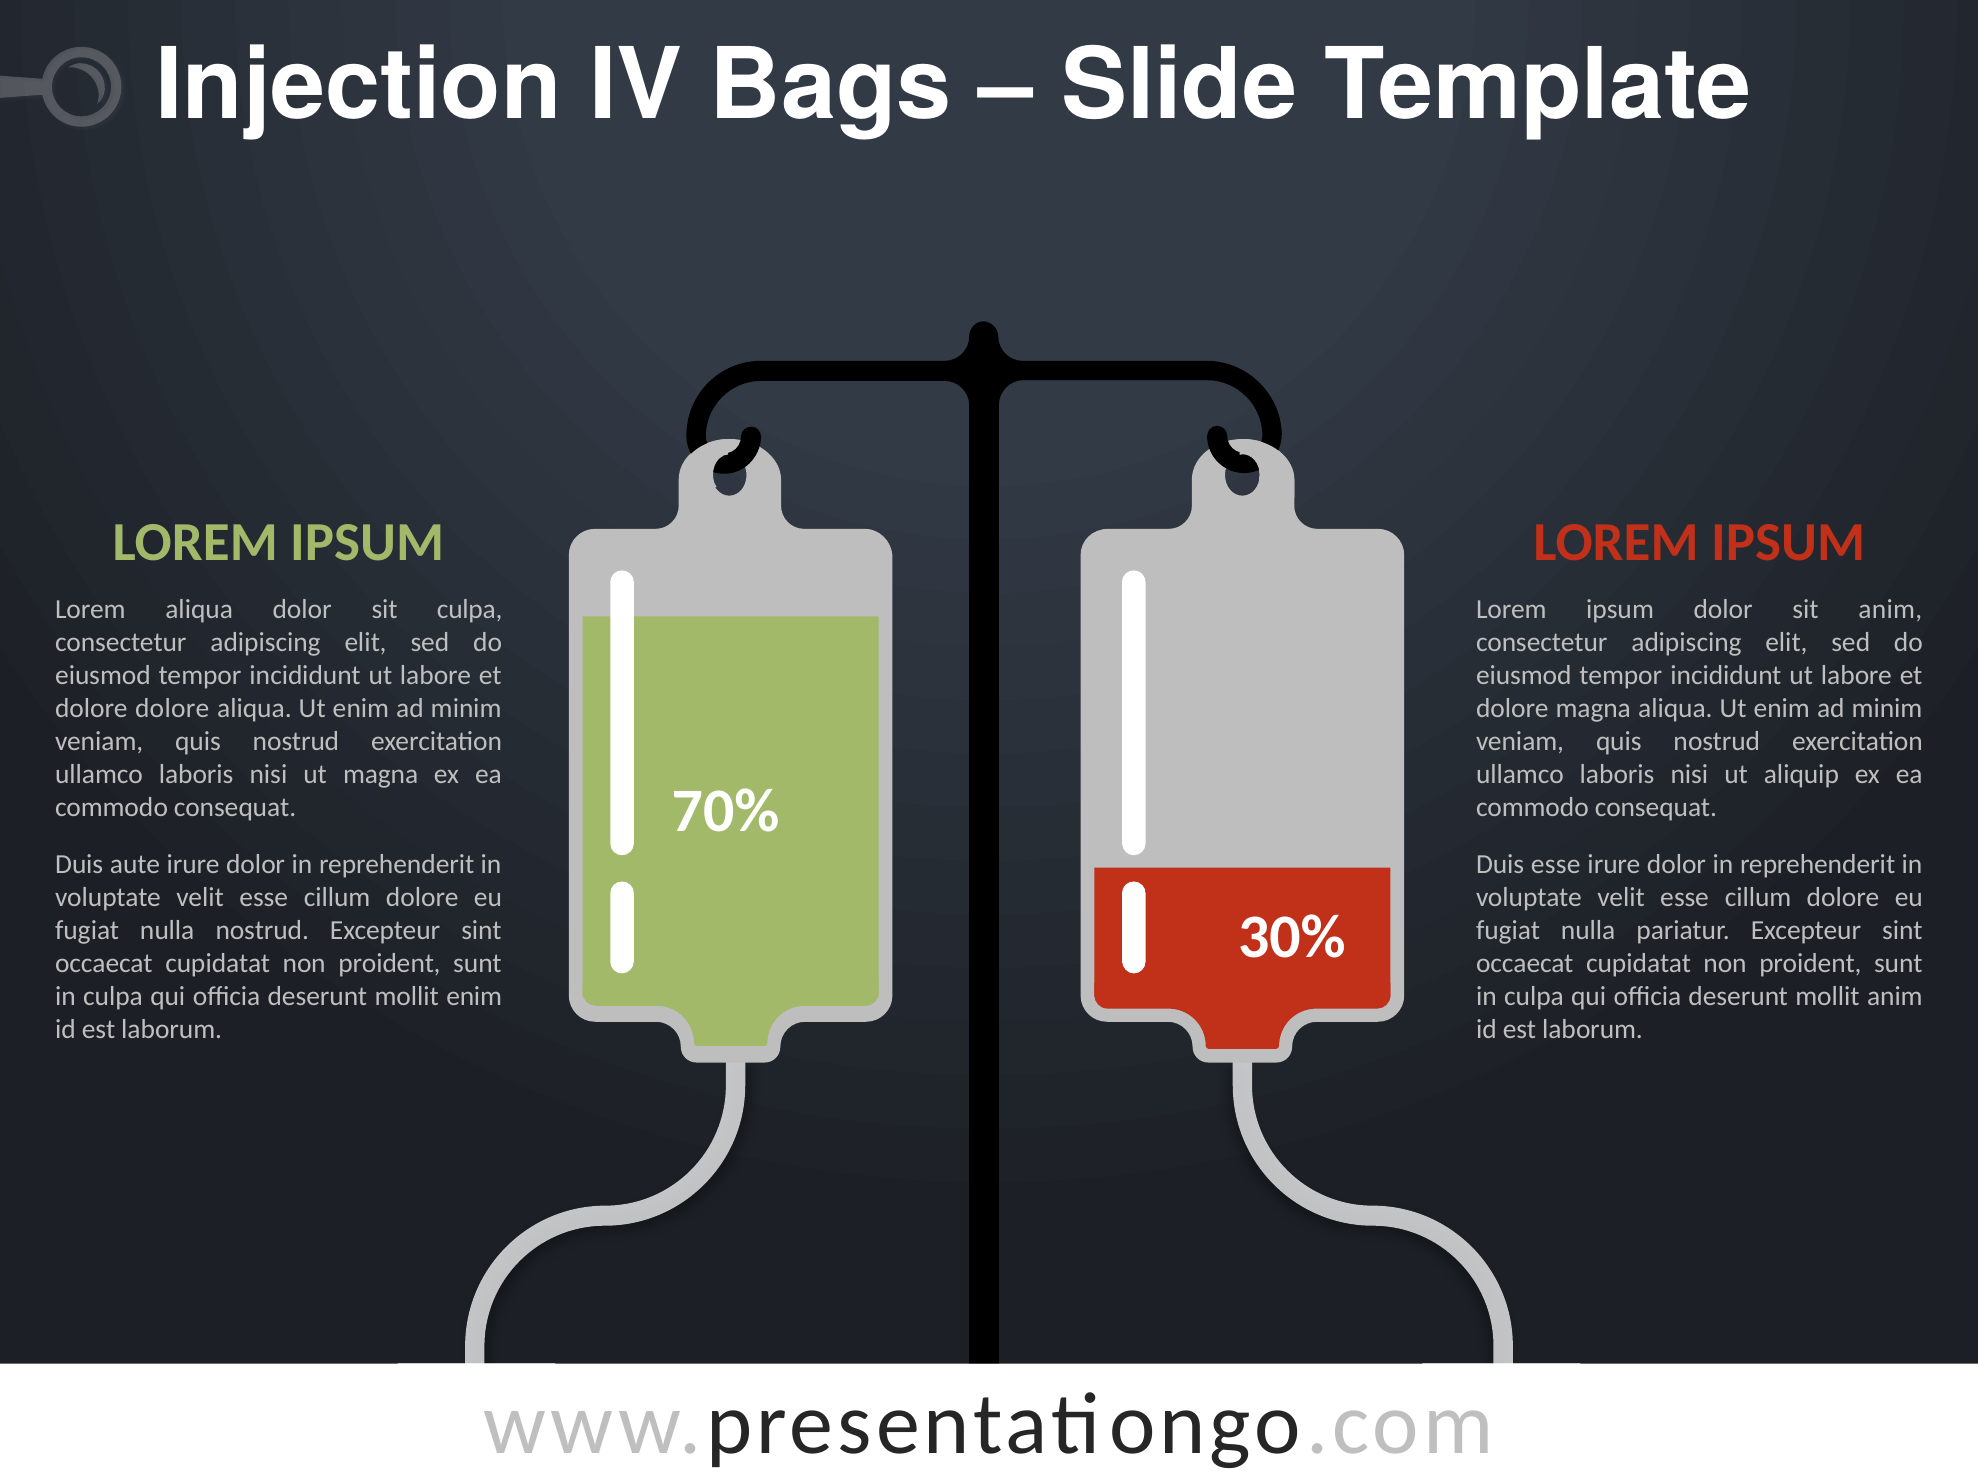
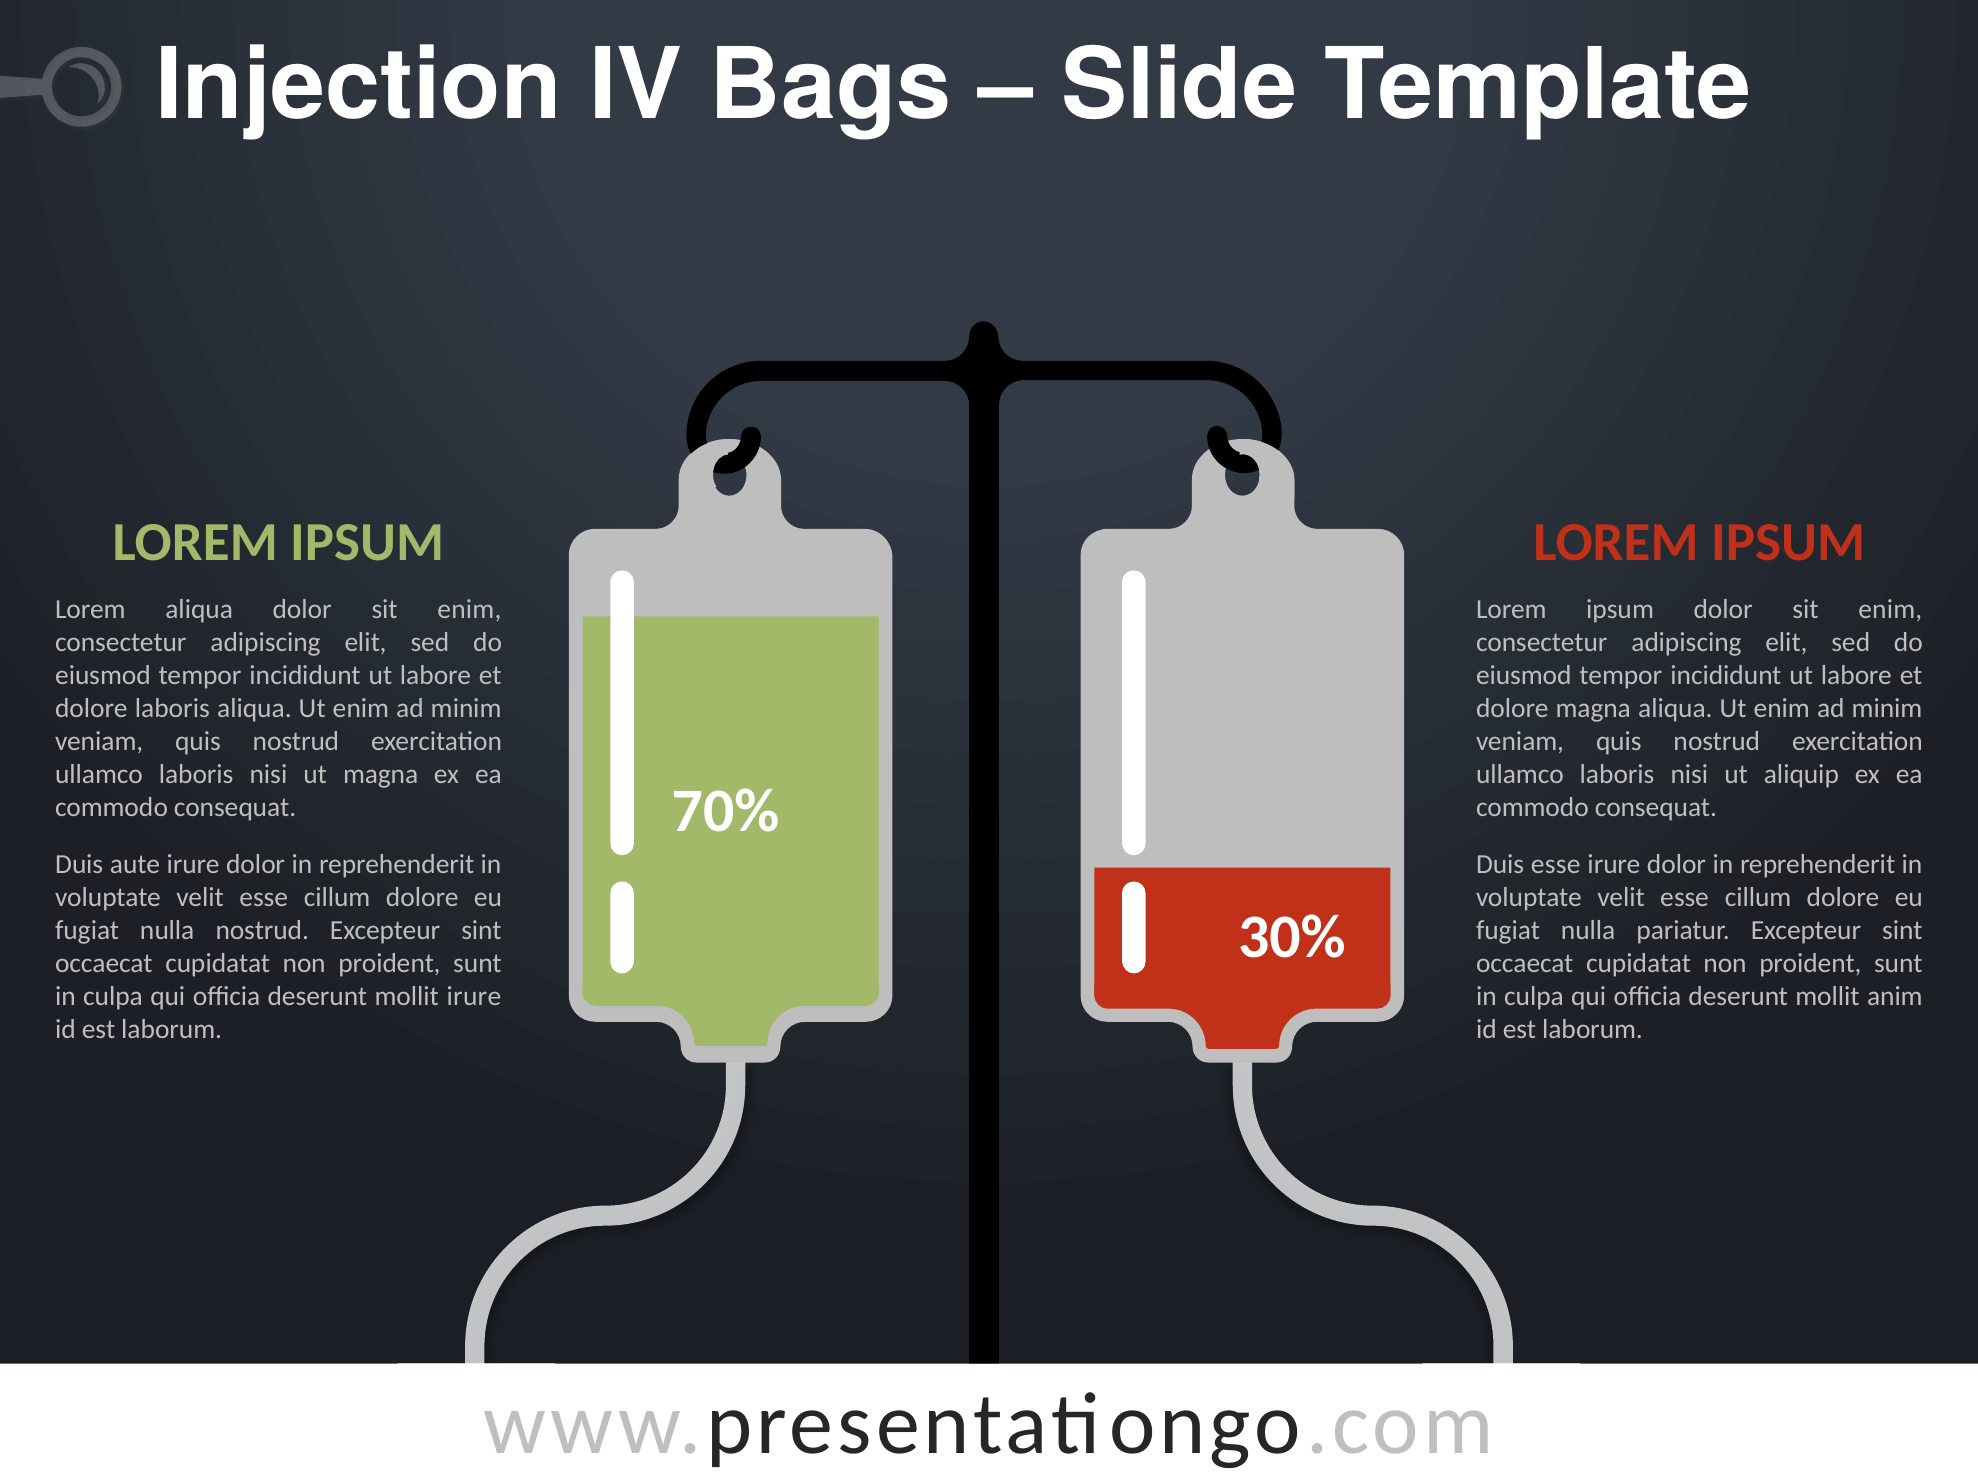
culpa at (470, 609): culpa -> enim
ipsum dolor sit anim: anim -> enim
dolore dolore: dolore -> laboris
mollit enim: enim -> irure
